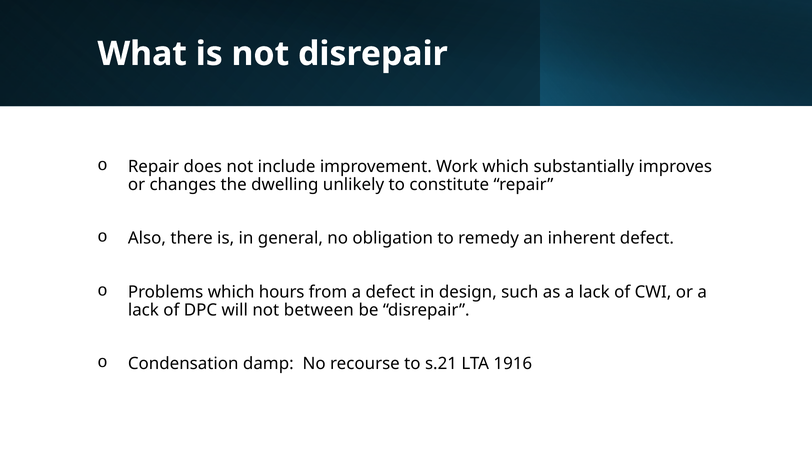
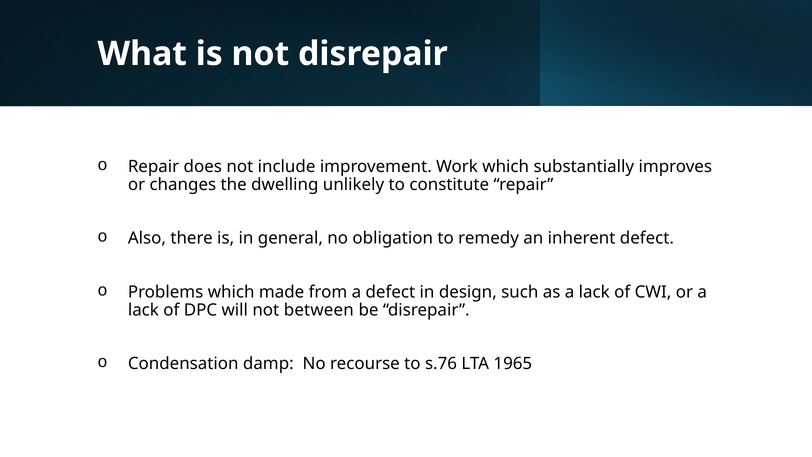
hours: hours -> made
s.21: s.21 -> s.76
1916: 1916 -> 1965
